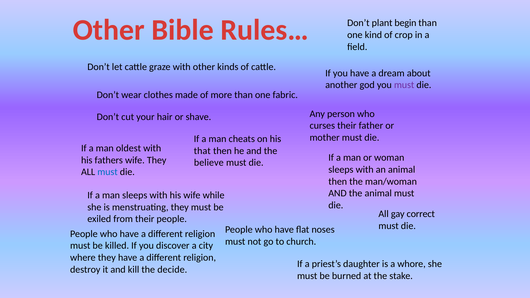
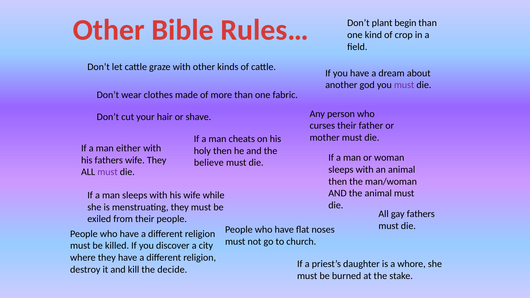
oldest: oldest -> either
that: that -> holy
must at (108, 172) colour: blue -> purple
gay correct: correct -> fathers
